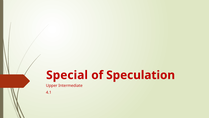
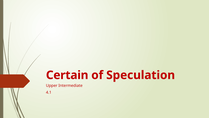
Special: Special -> Certain
